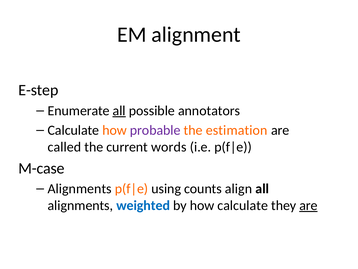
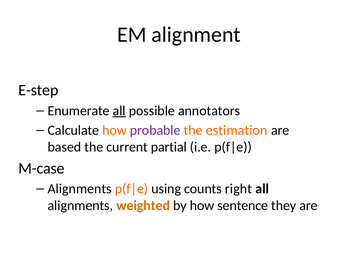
called: called -> based
words: words -> partial
align: align -> right
weighted colour: blue -> orange
how calculate: calculate -> sentence
are at (308, 205) underline: present -> none
